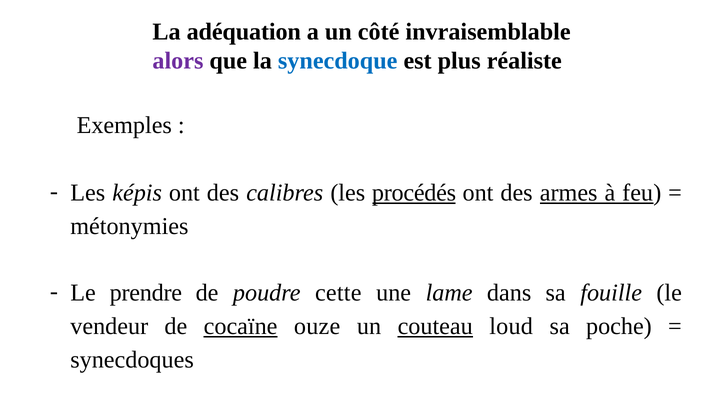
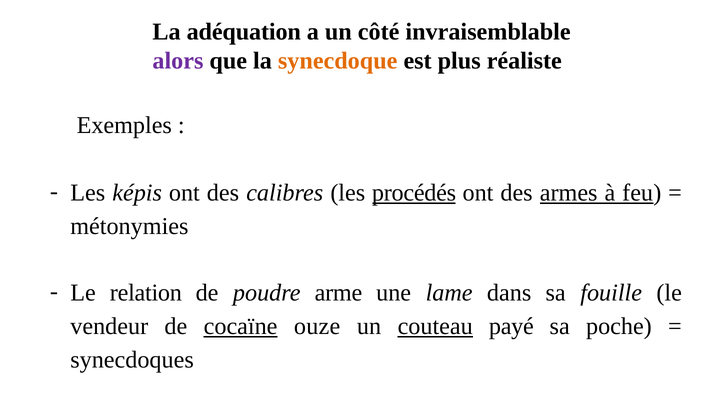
synecdoque colour: blue -> orange
prendre: prendre -> relation
cette: cette -> arme
loud: loud -> payé
